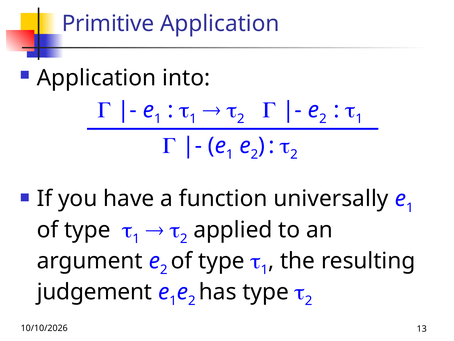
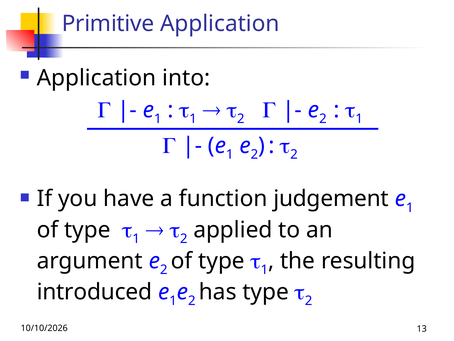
universally: universally -> judgement
judgement: judgement -> introduced
